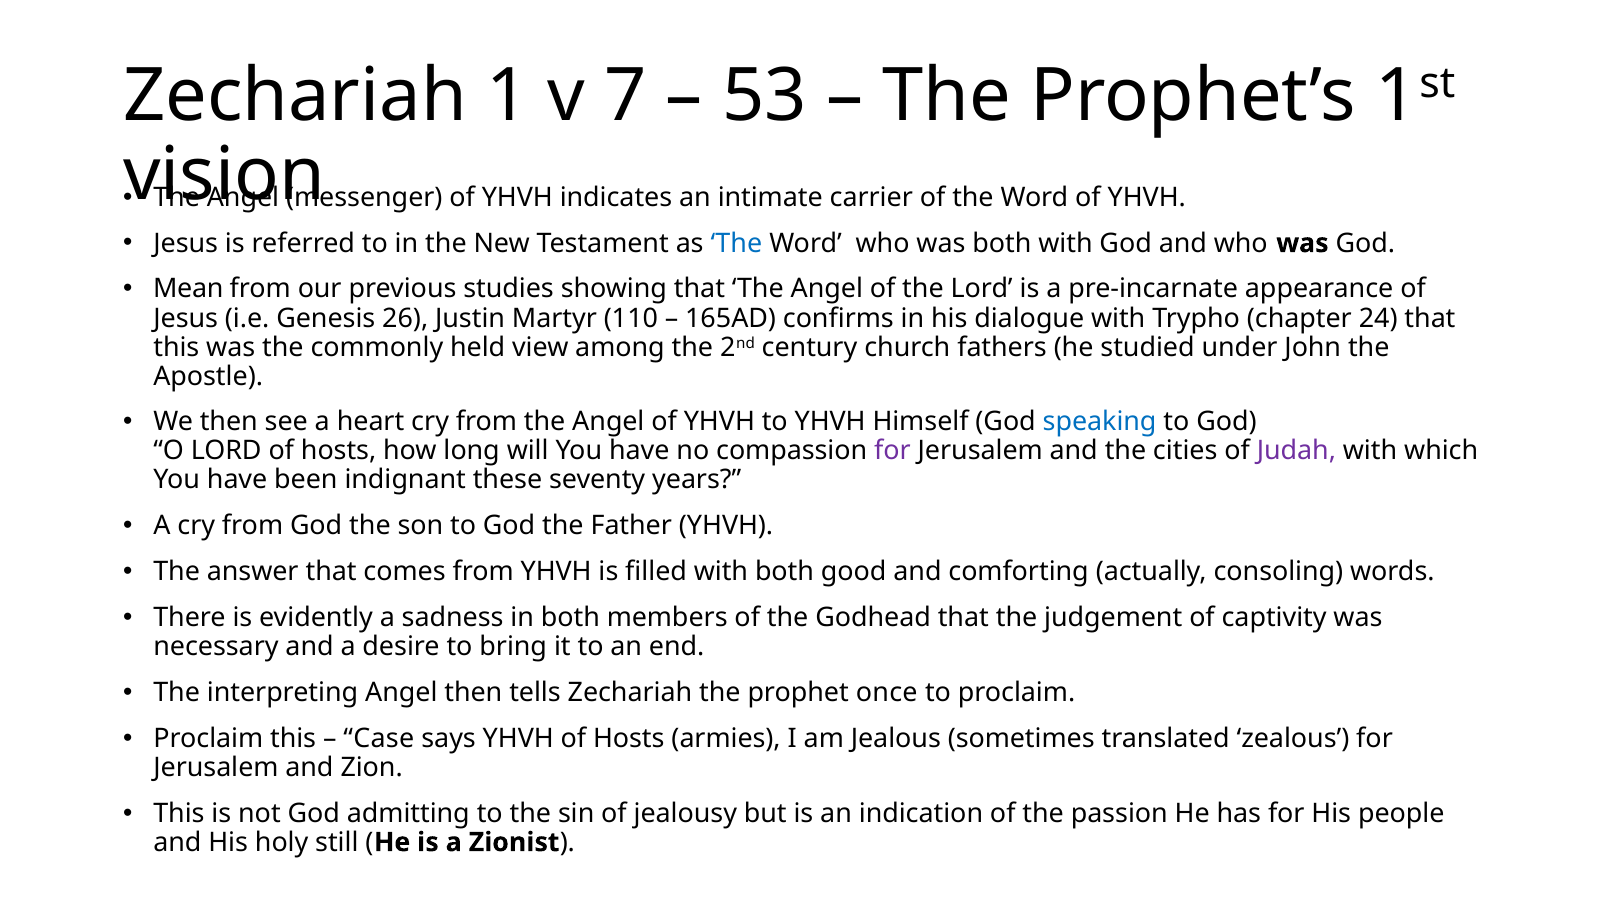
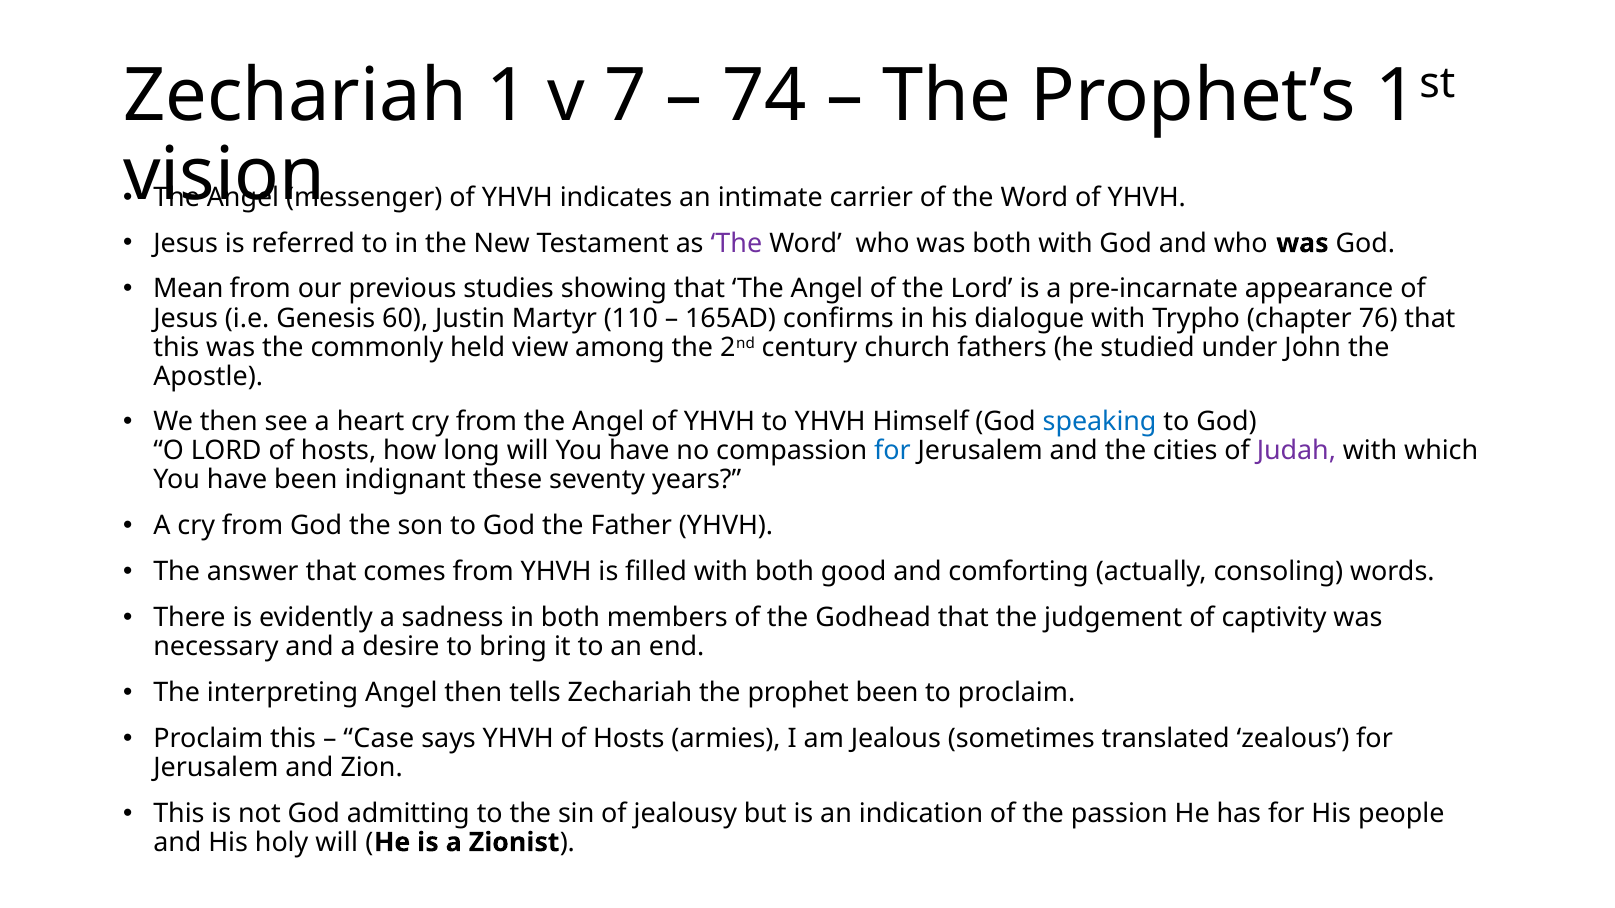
53: 53 -> 74
The at (736, 243) colour: blue -> purple
26: 26 -> 60
24: 24 -> 76
for at (892, 451) colour: purple -> blue
prophet once: once -> been
holy still: still -> will
